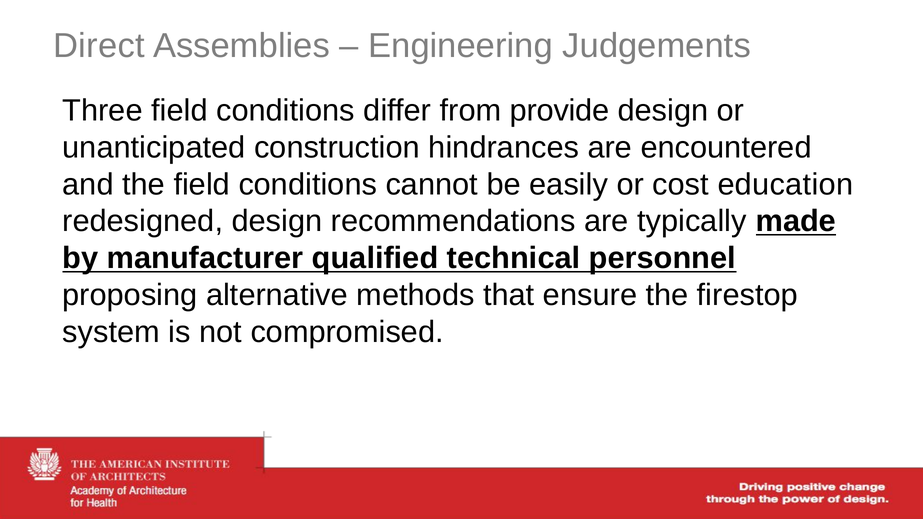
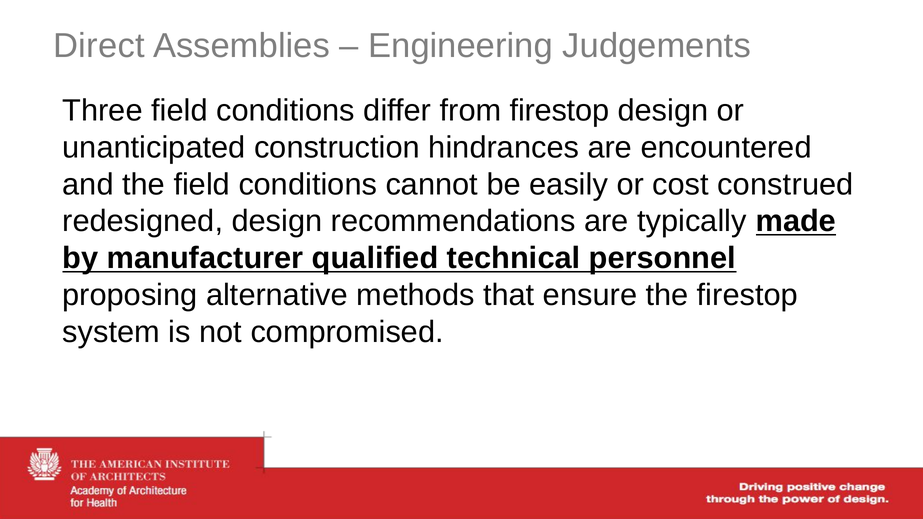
from provide: provide -> firestop
education: education -> construed
